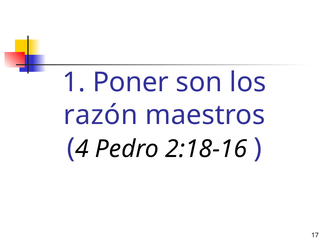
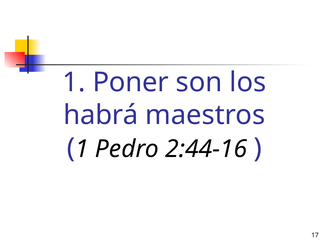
razón: razón -> habrá
4 at (82, 149): 4 -> 1
2:18-16: 2:18-16 -> 2:44-16
